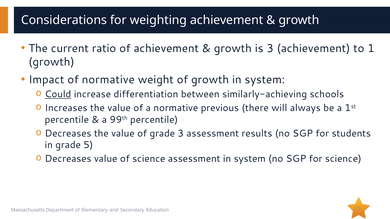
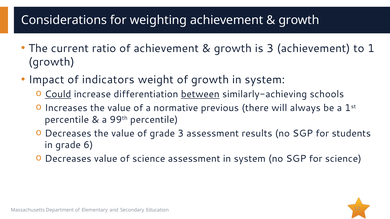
of normative: normative -> indicators
between underline: none -> present
5: 5 -> 6
